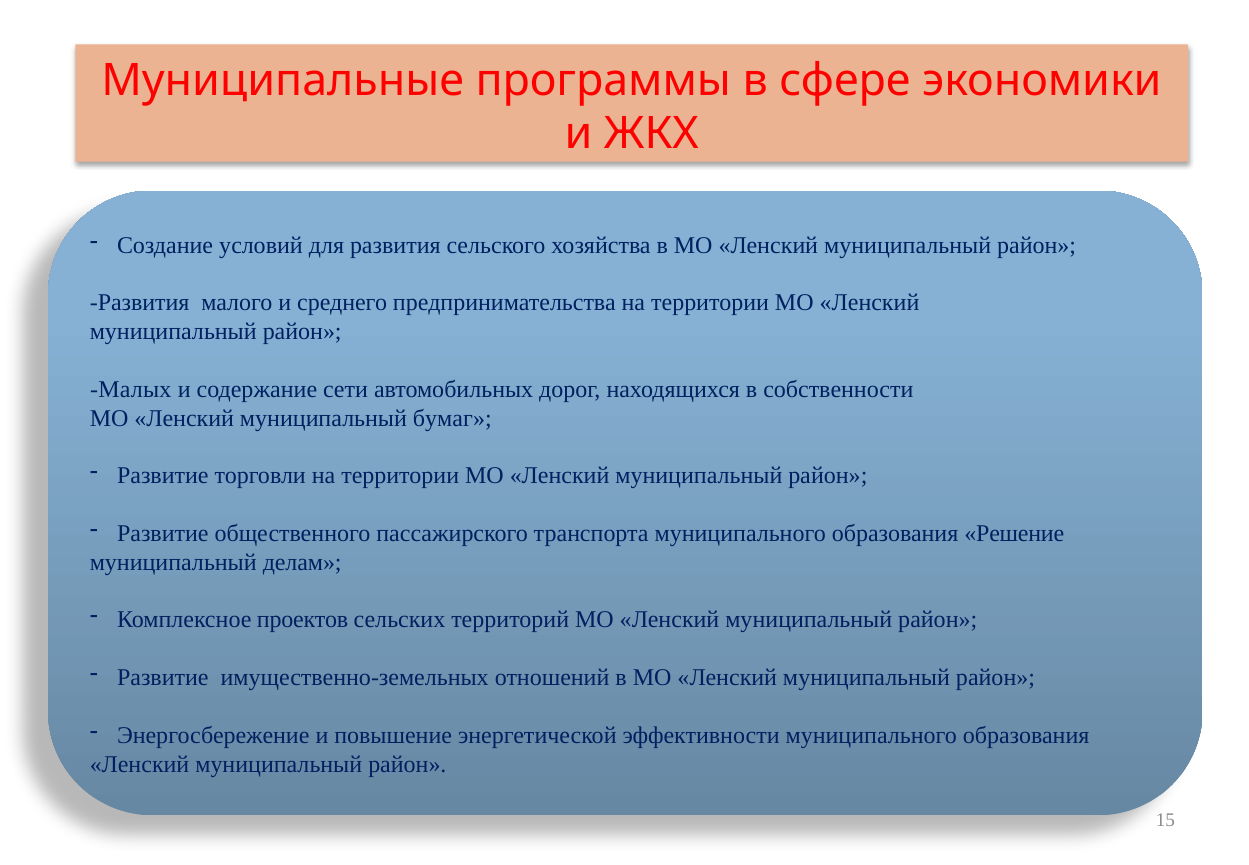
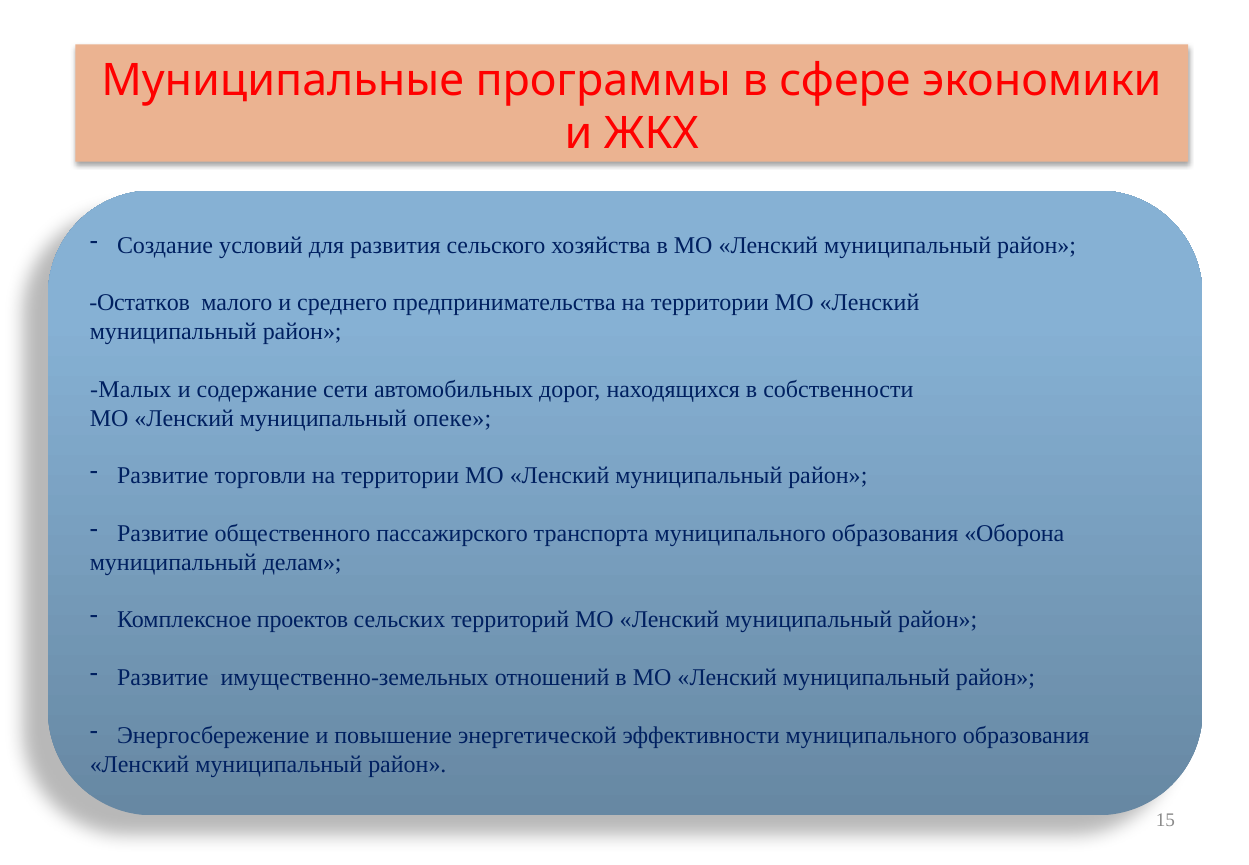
Развития at (140, 303): Развития -> Остатков
бумаг: бумаг -> опеке
Решение: Решение -> Оборона
